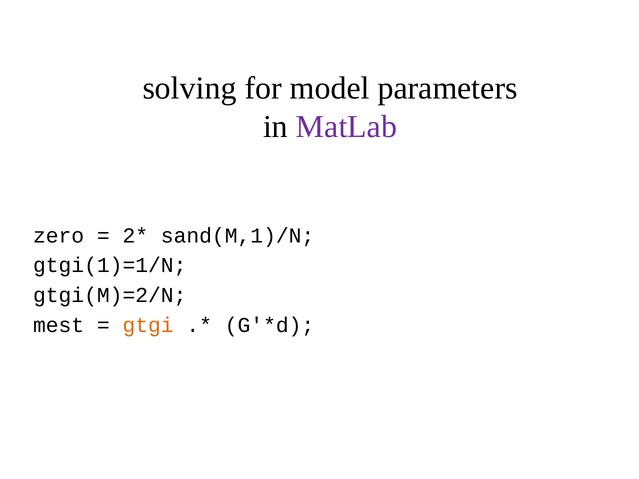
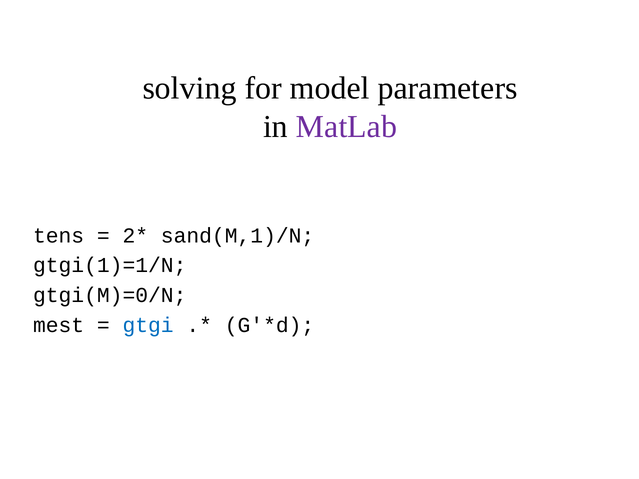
zero: zero -> tens
gtgi(M)=2/N: gtgi(M)=2/N -> gtgi(M)=0/N
gtgi colour: orange -> blue
